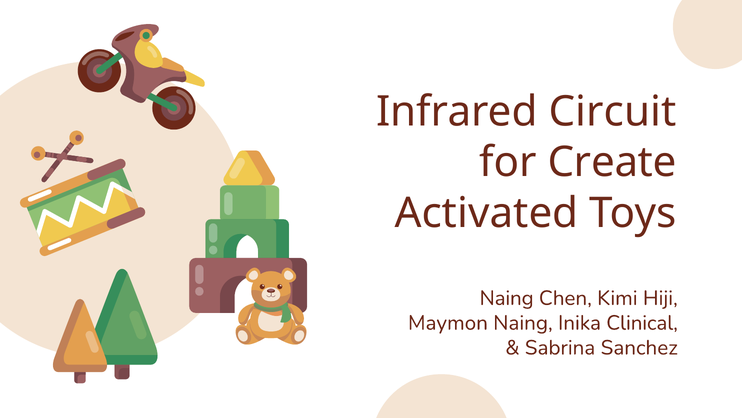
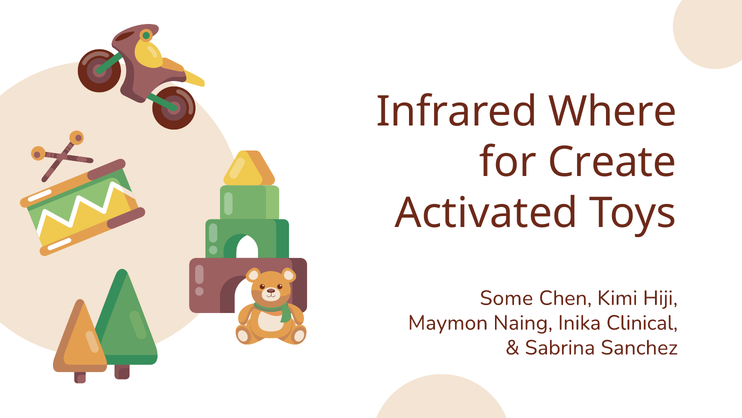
Circuit: Circuit -> Where
Naing at (507, 298): Naing -> Some
